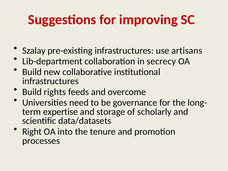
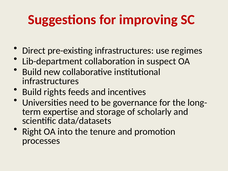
Szalay: Szalay -> Direct
artisans: artisans -> regimes
secrecy: secrecy -> suspect
overcome: overcome -> incentives
